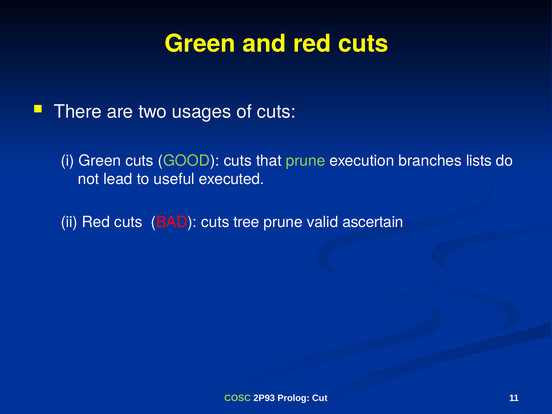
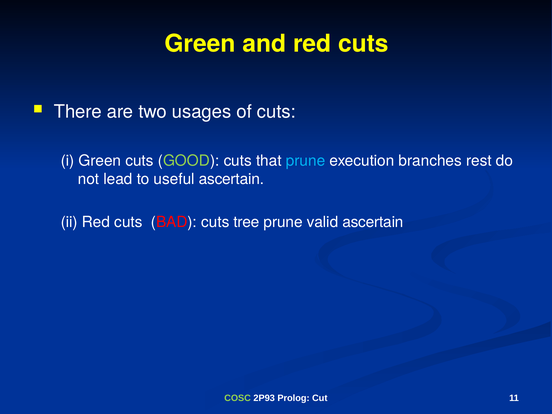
prune at (306, 161) colour: light green -> light blue
lists: lists -> rest
useful executed: executed -> ascertain
